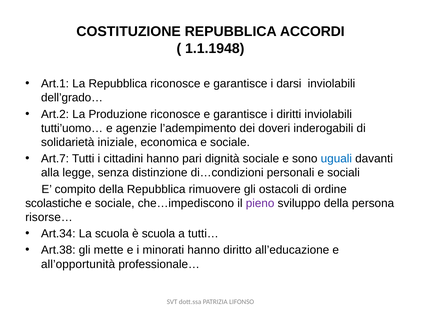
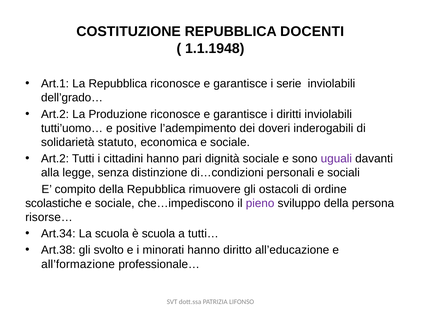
ACCORDI: ACCORDI -> DOCENTI
darsi: darsi -> serie
agenzie: agenzie -> positive
iniziale: iniziale -> statuto
Art.7 at (55, 159): Art.7 -> Art.2
uguali colour: blue -> purple
mette: mette -> svolto
all’opportunità: all’opportunità -> all’formazione
